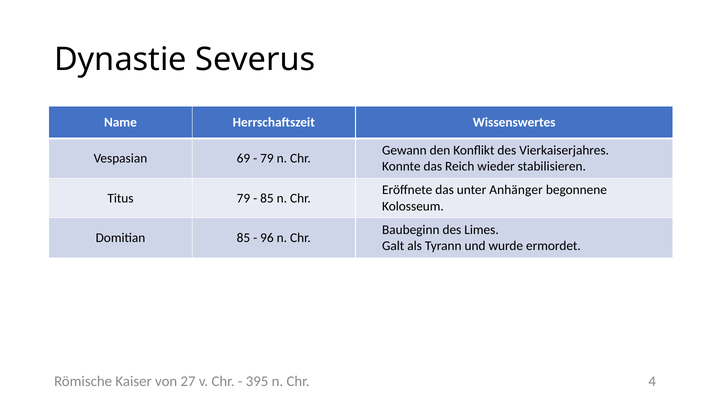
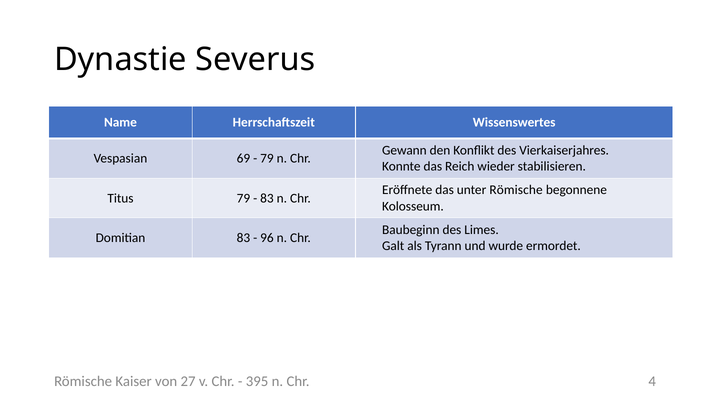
unter Anhänger: Anhänger -> Römische
85 at (267, 198): 85 -> 83
Domitian 85: 85 -> 83
